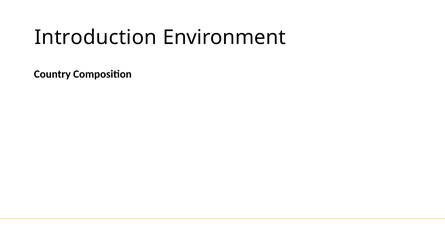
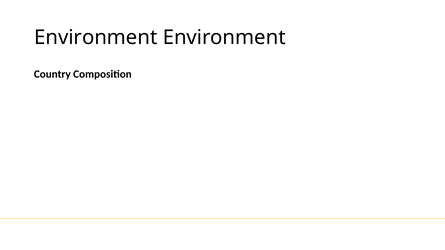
Introduction at (96, 37): Introduction -> Environment
